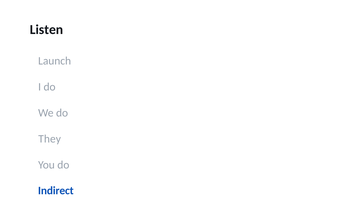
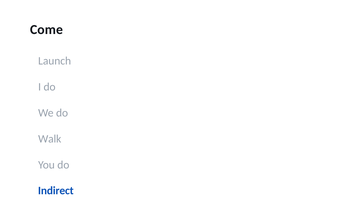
Listen: Listen -> Come
They: They -> Walk
